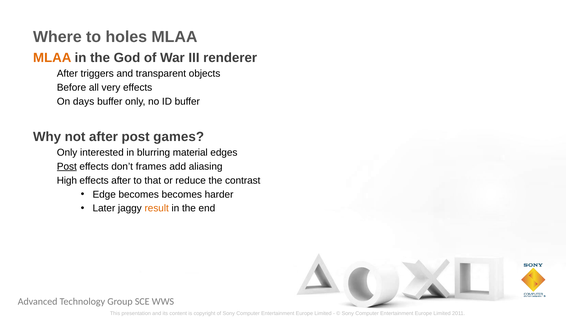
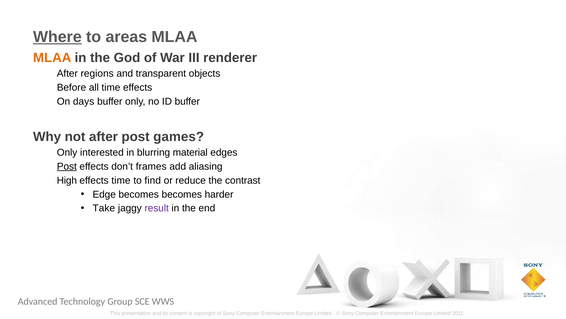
Where underline: none -> present
holes: holes -> areas
triggers: triggers -> regions
all very: very -> time
effects after: after -> time
that: that -> find
Later: Later -> Take
result colour: orange -> purple
